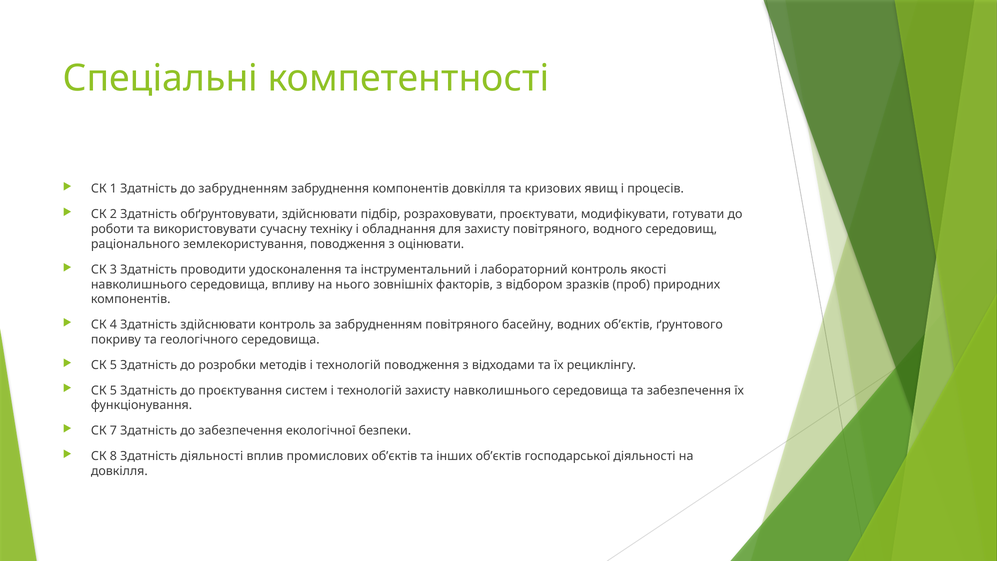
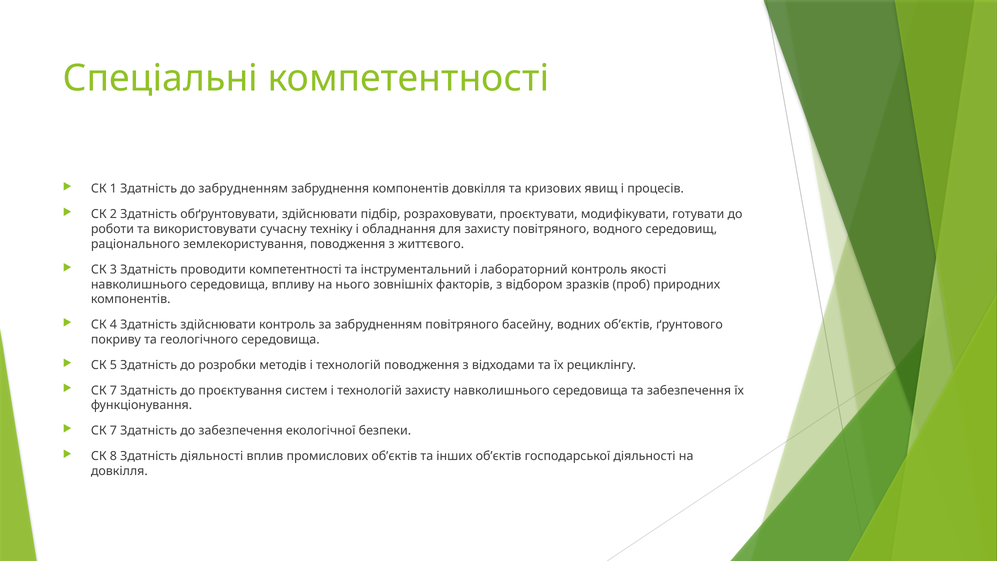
оцінювати: оцінювати -> життєвого
проводити удосконалення: удосконалення -> компетентності
5 at (113, 390): 5 -> 7
